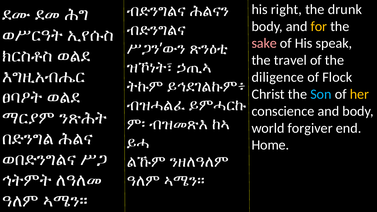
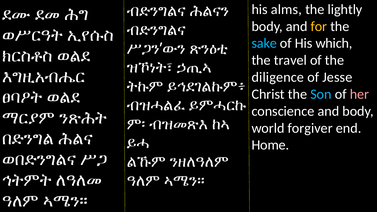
right: right -> alms
drunk: drunk -> lightly
sake colour: pink -> light blue
speak: speak -> which
Flock: Flock -> Jesse
her colour: yellow -> pink
